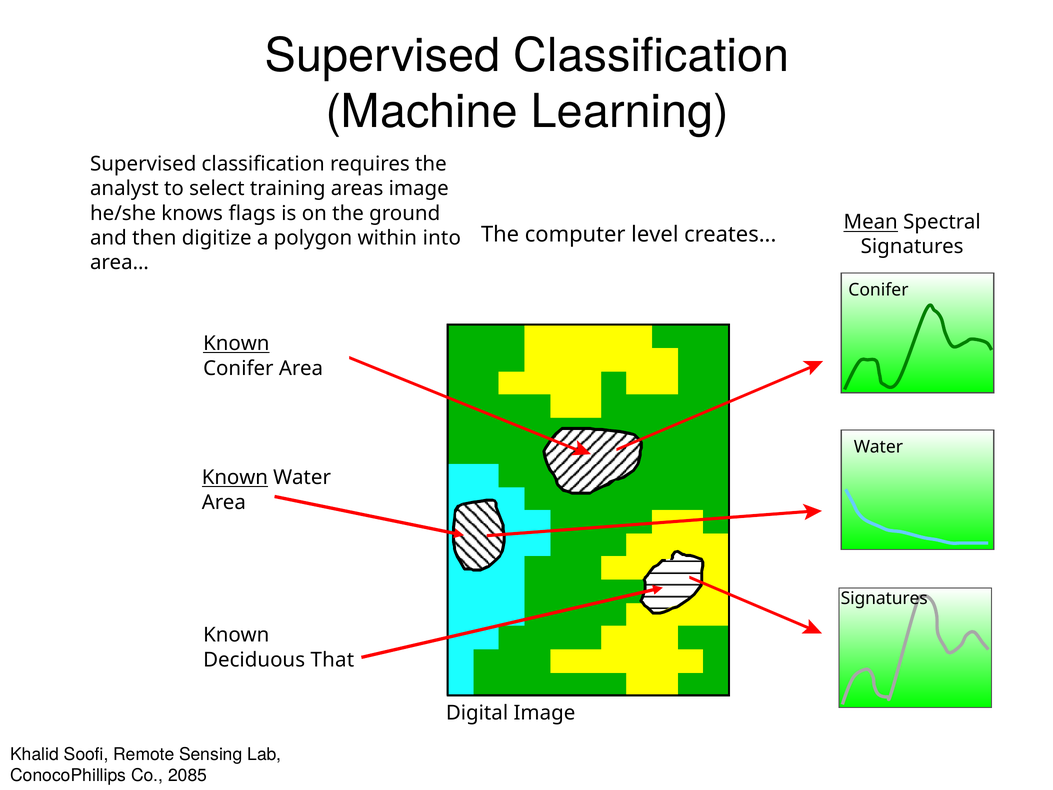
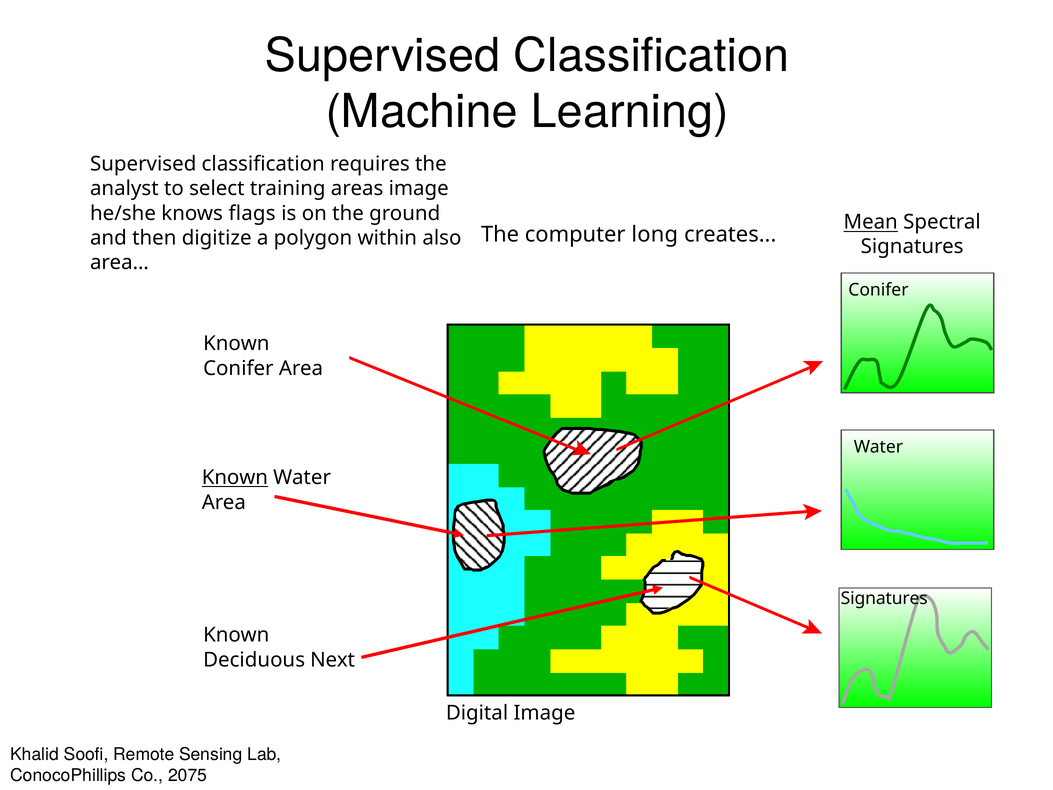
level: level -> long
into: into -> also
Known at (236, 344) underline: present -> none
That: That -> Next
2085: 2085 -> 2075
